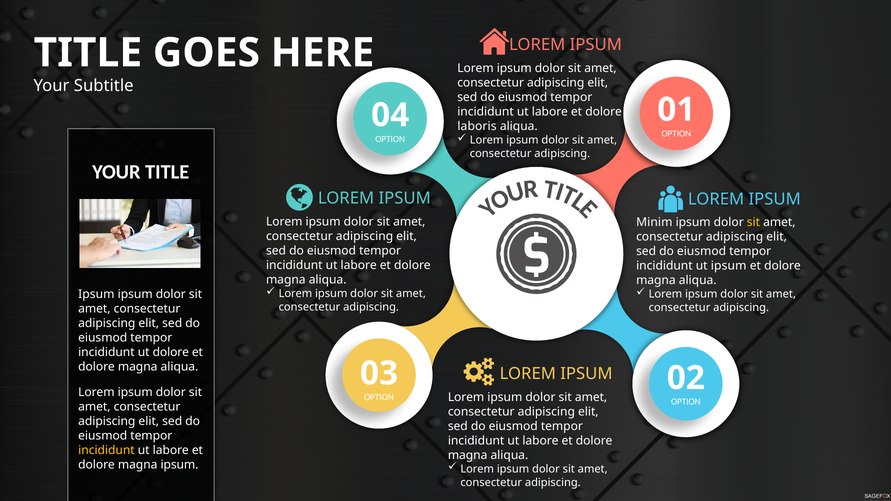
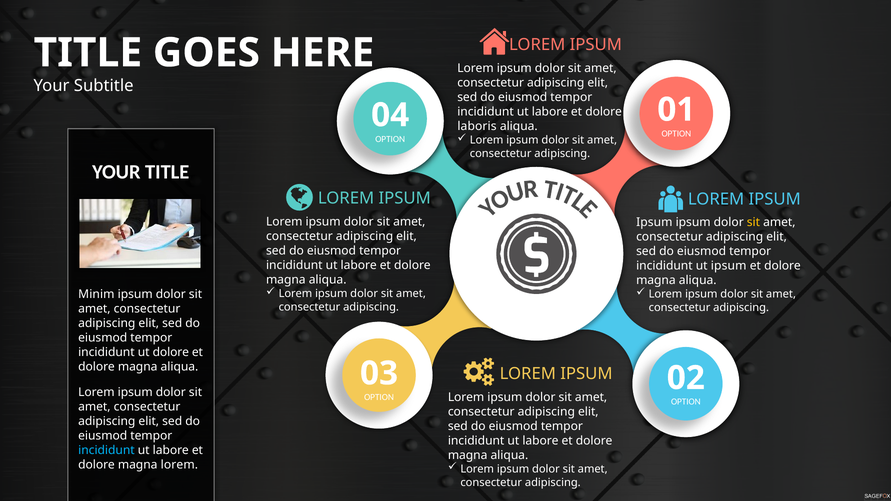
Minim at (654, 222): Minim -> Ipsum
Ipsum at (96, 294): Ipsum -> Minim
incididunt at (106, 451) colour: yellow -> light blue
magna ipsum: ipsum -> lorem
